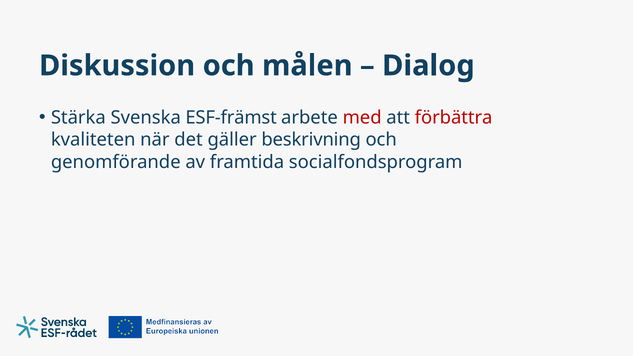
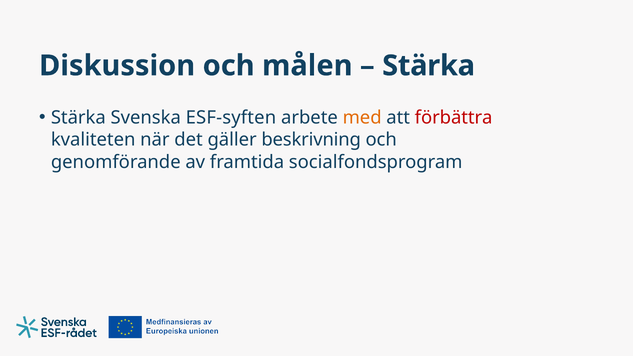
Dialog at (428, 66): Dialog -> Stärka
ESF-främst: ESF-främst -> ESF-syften
med colour: red -> orange
